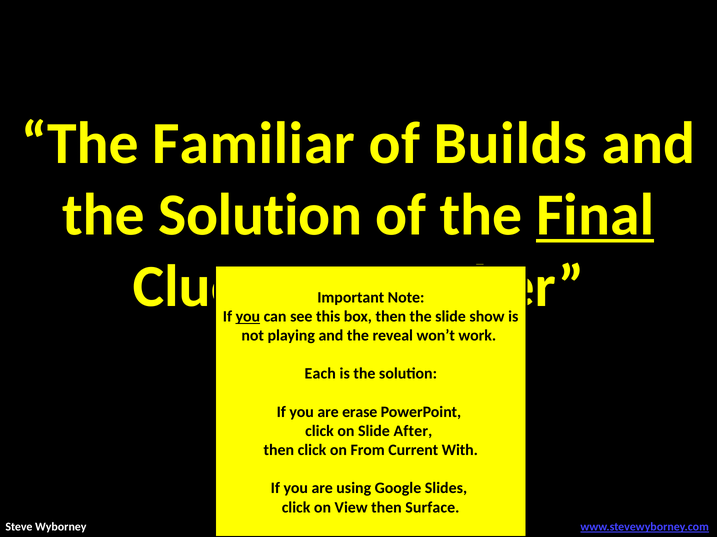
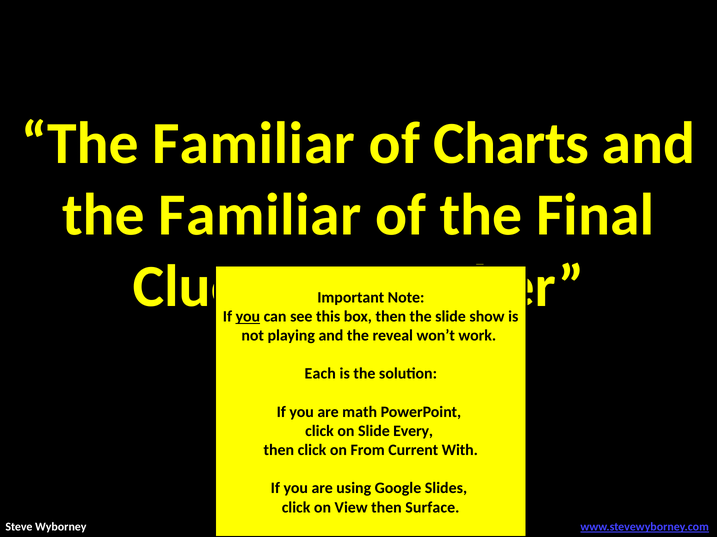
Builds: Builds -> Charts
Solution at (260, 215): Solution -> Familiar
Final underline: present -> none
erase: erase -> math
After: After -> Every
